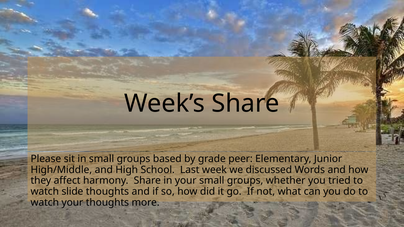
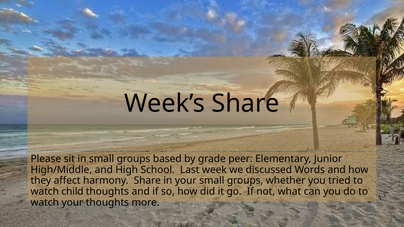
slide: slide -> child
